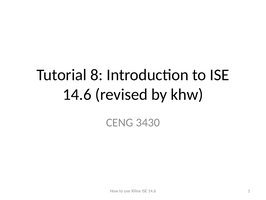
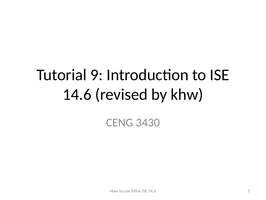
8: 8 -> 9
